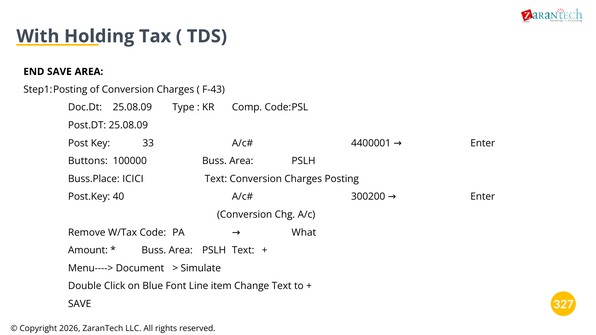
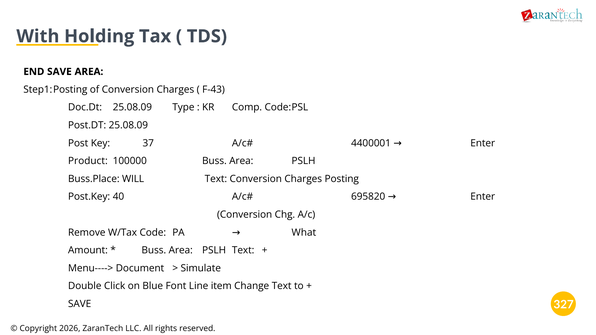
33: 33 -> 37
Buttons: Buttons -> Product
ICICI: ICICI -> WILL
300200: 300200 -> 695820
